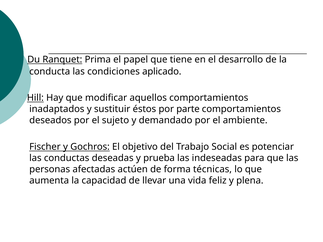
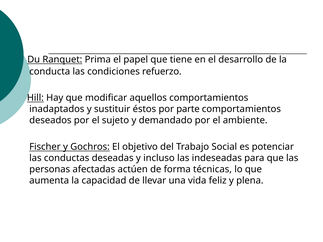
aplicado: aplicado -> refuerzo
prueba: prueba -> incluso
